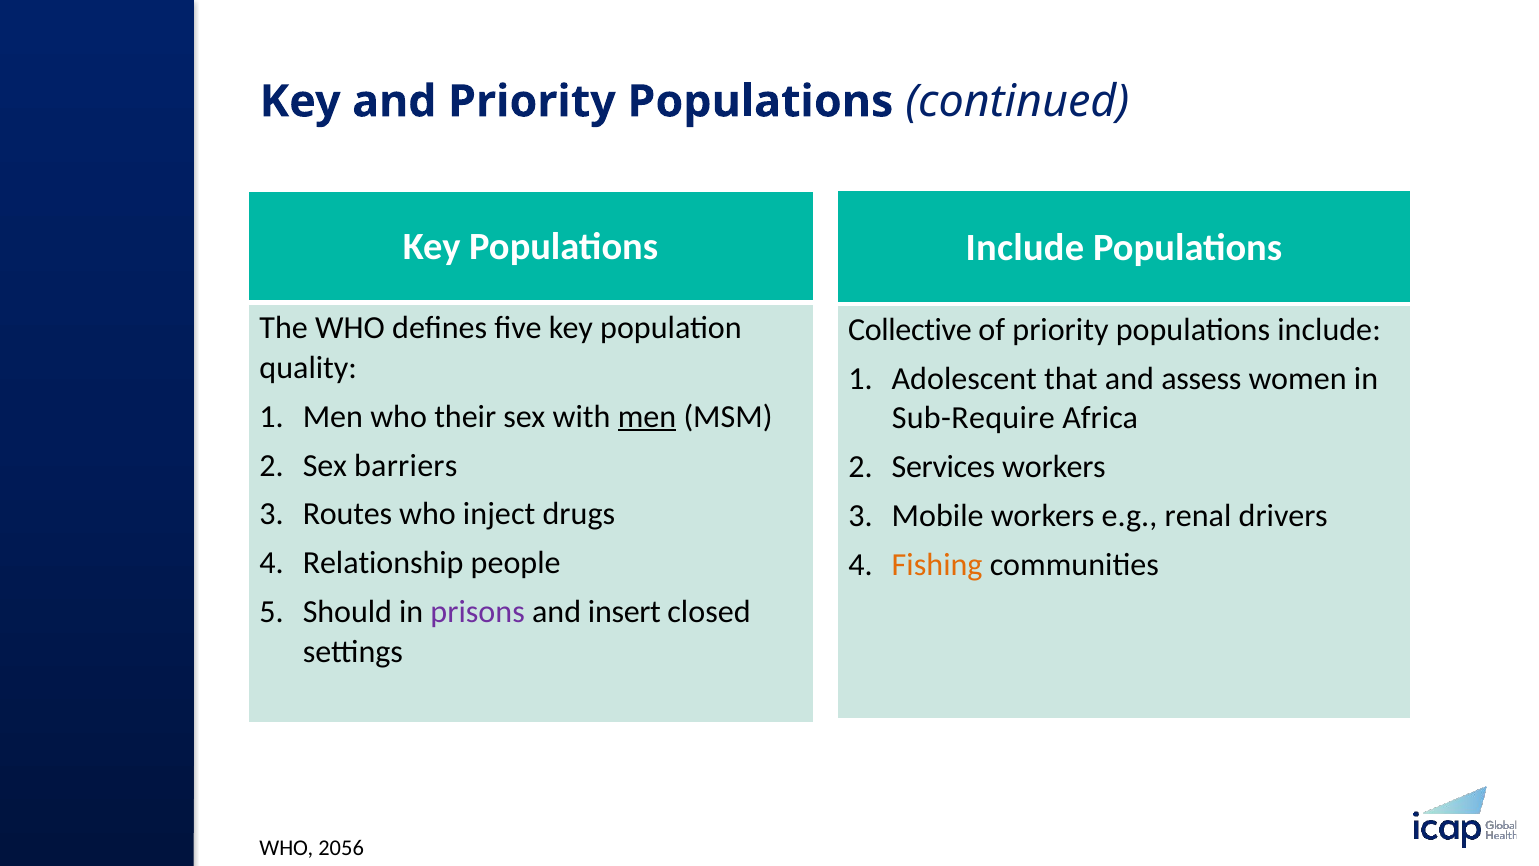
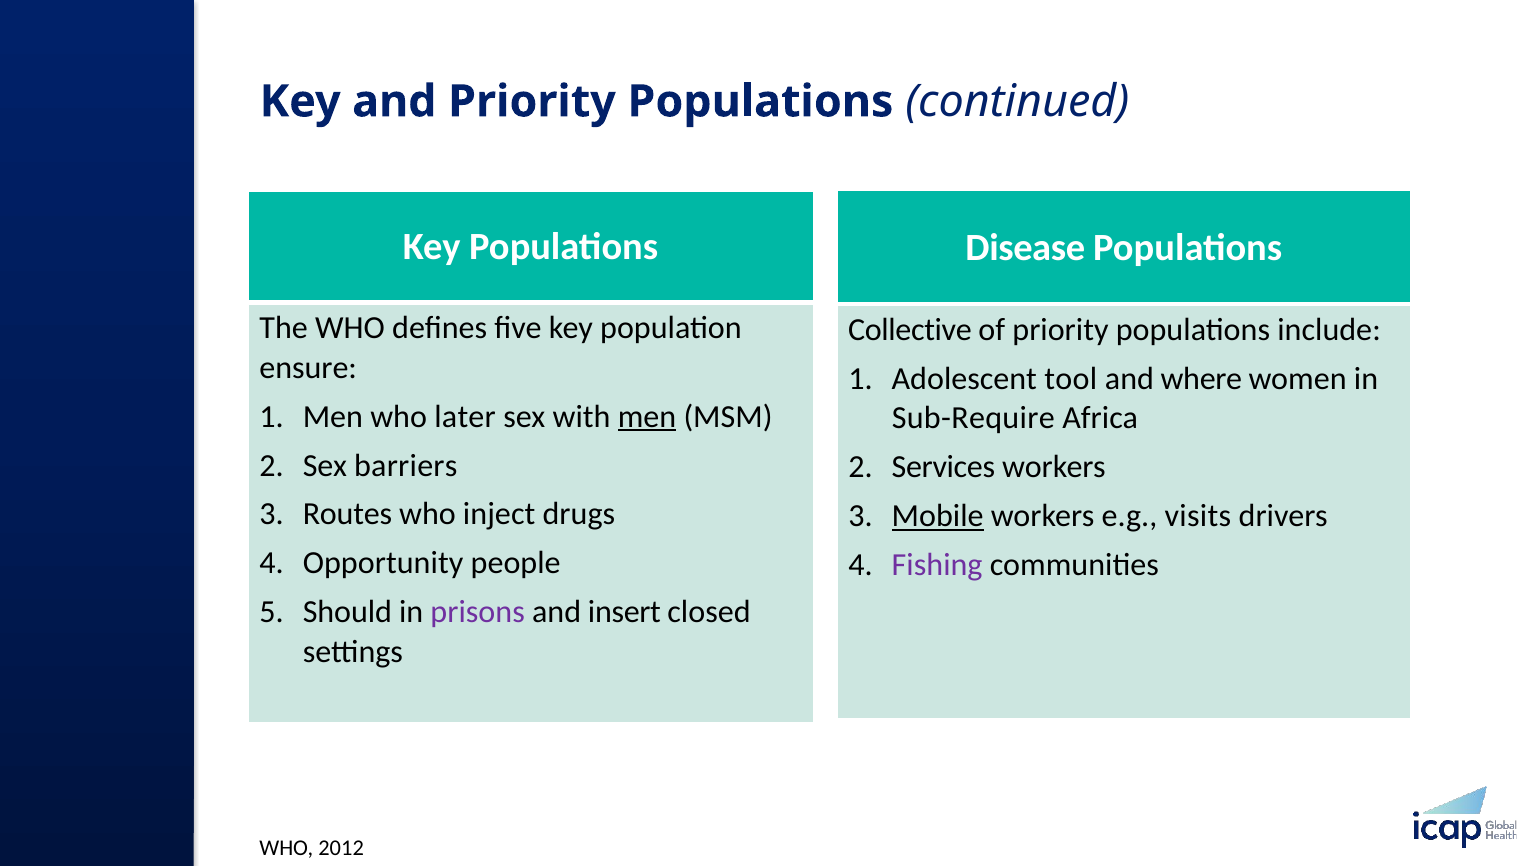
Include at (1025, 247): Include -> Disease
quality: quality -> ensure
that: that -> tool
assess: assess -> where
their: their -> later
Mobile underline: none -> present
renal: renal -> visits
Relationship: Relationship -> Opportunity
Fishing colour: orange -> purple
2056: 2056 -> 2012
